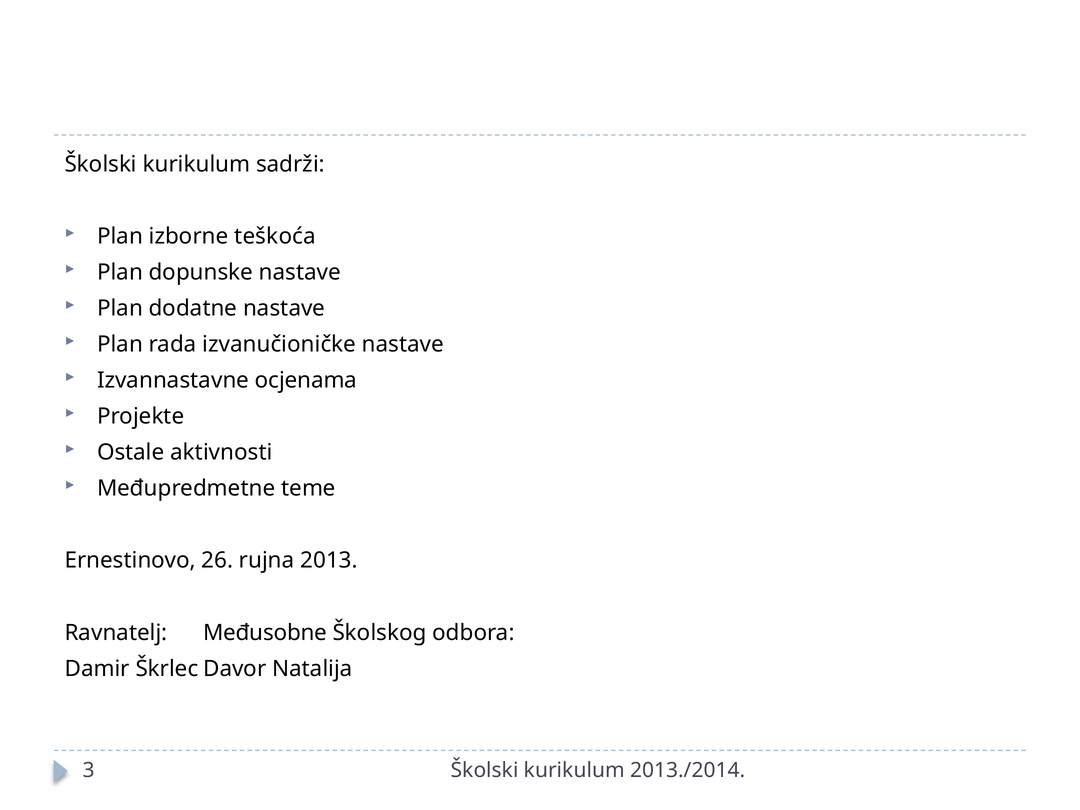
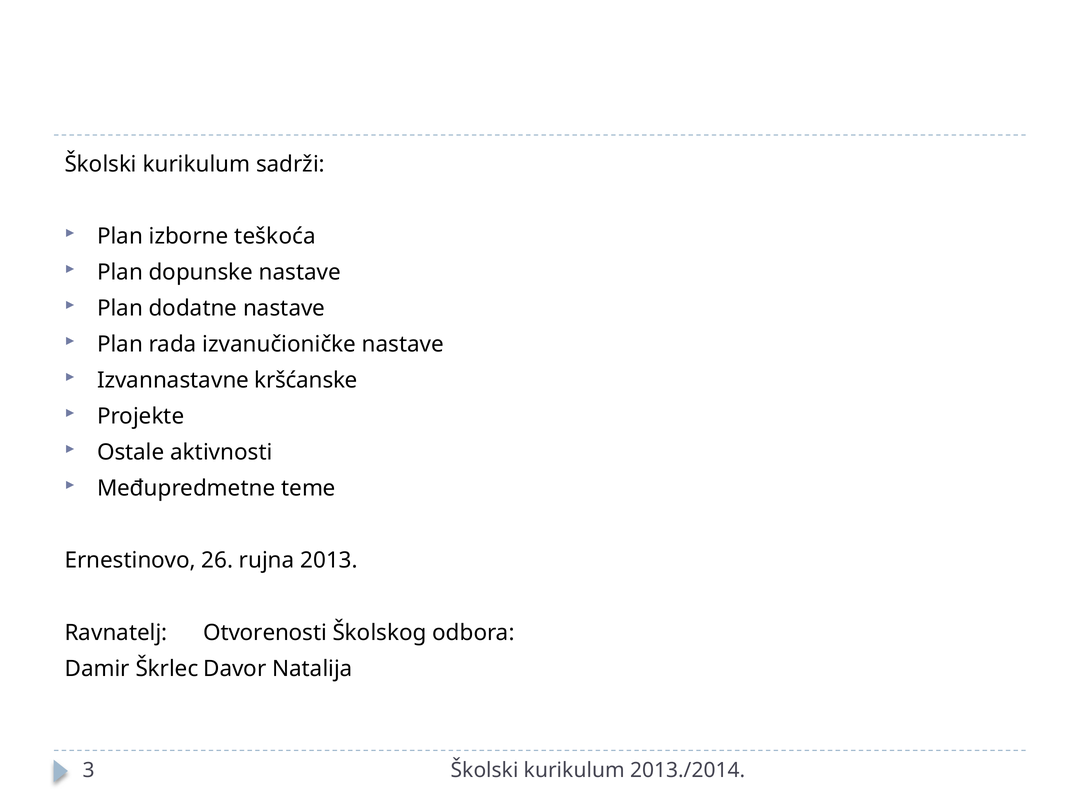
ocjenama: ocjenama -> kršćanske
Međusobne: Međusobne -> Otvorenosti
